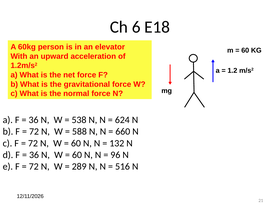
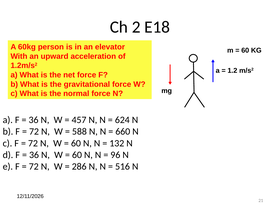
6: 6 -> 2
538: 538 -> 457
289: 289 -> 286
